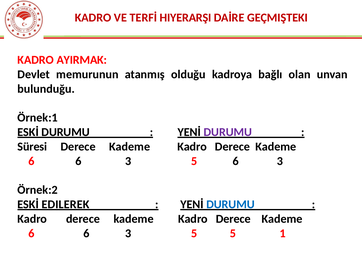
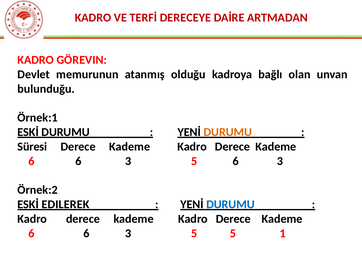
HIYERARŞI: HIYERARŞI -> DERECEYE
GEÇMIŞTEKI: GEÇMIŞTEKI -> ARTMADAN
AYIRMAK: AYIRMAK -> GÖREVIN
DURUMU at (228, 132) colour: purple -> orange
